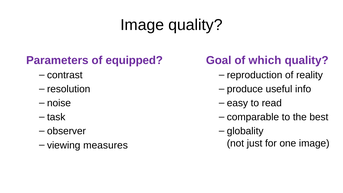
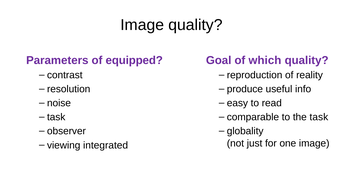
the best: best -> task
measures: measures -> integrated
